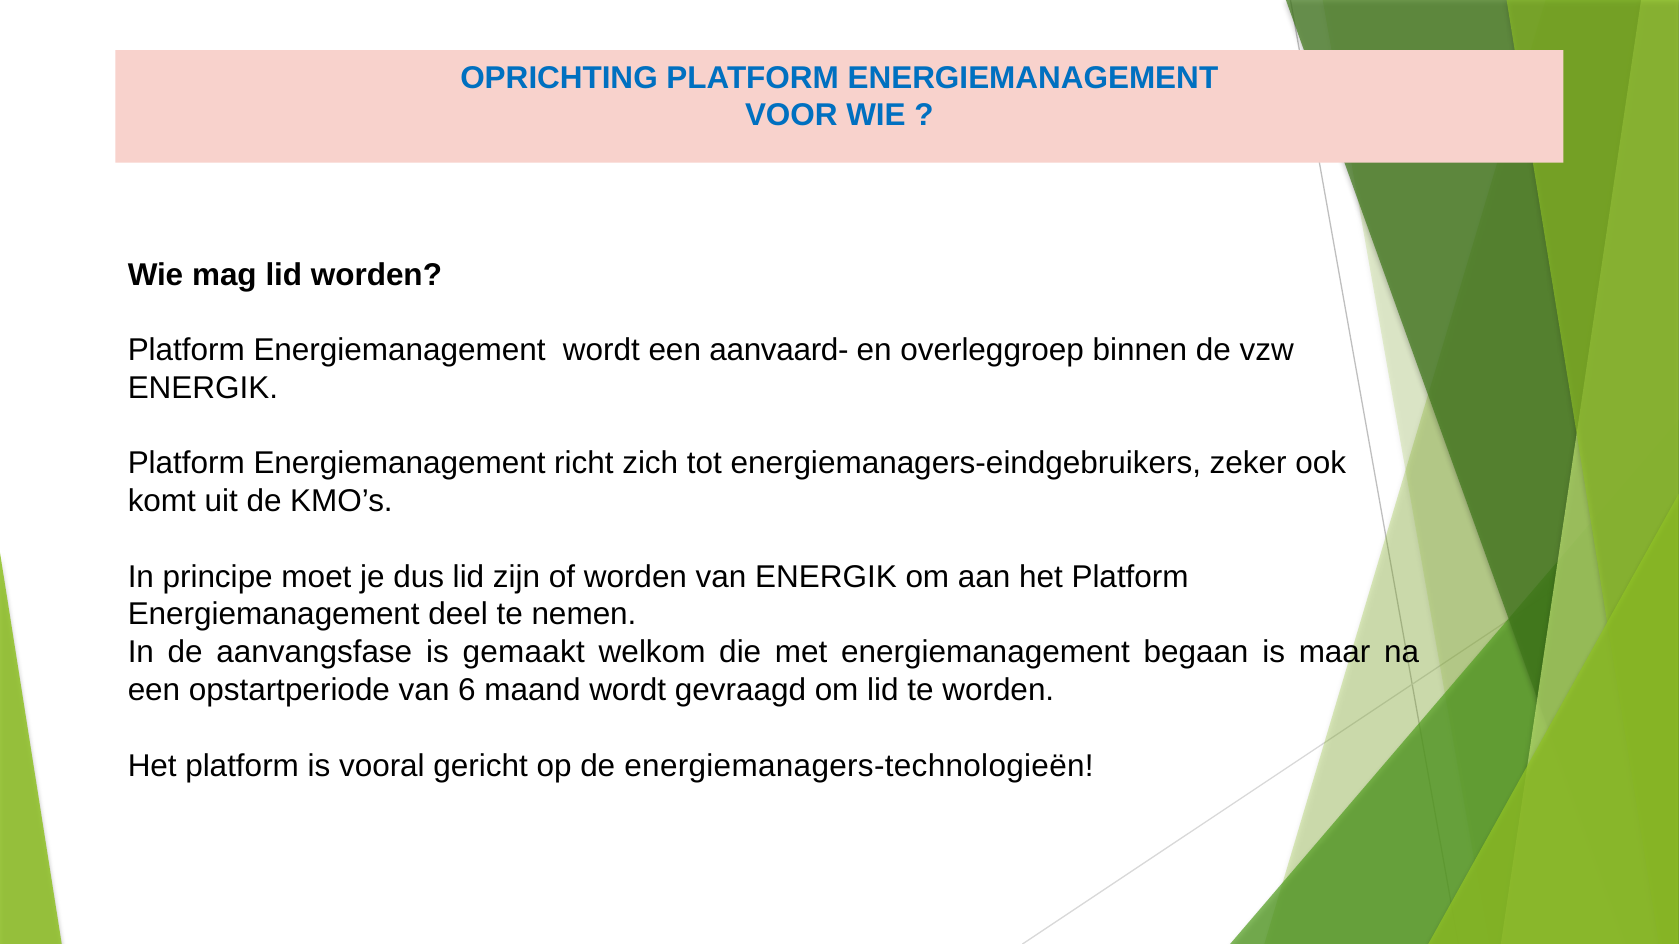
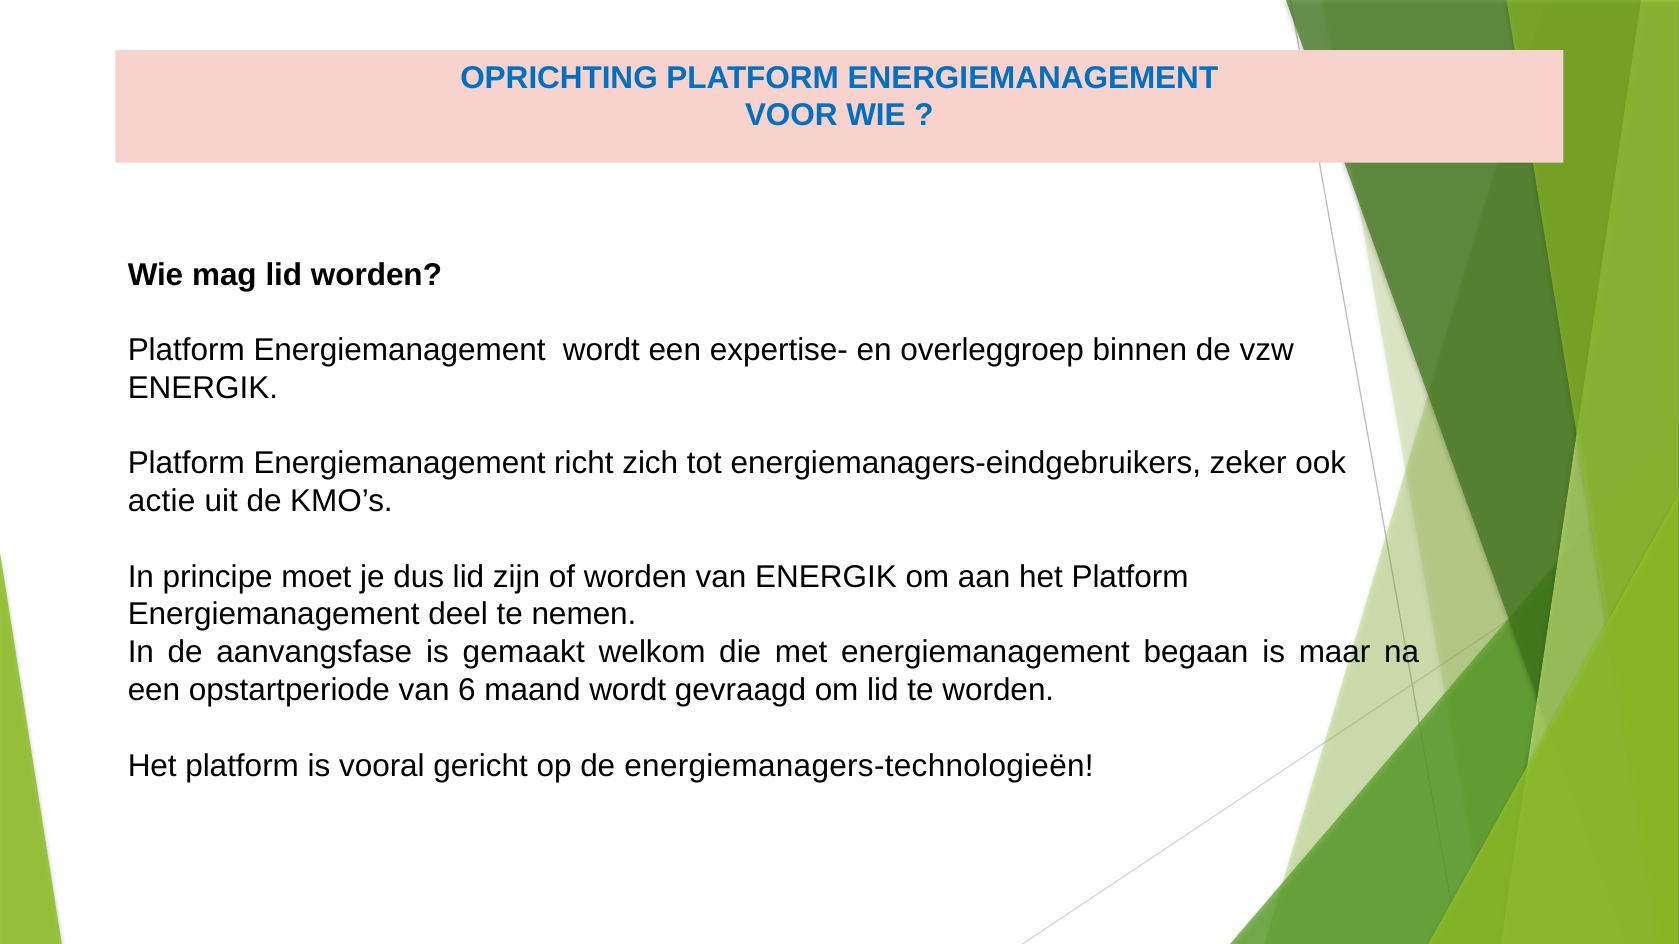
aanvaard-: aanvaard- -> expertise-
komt: komt -> actie
